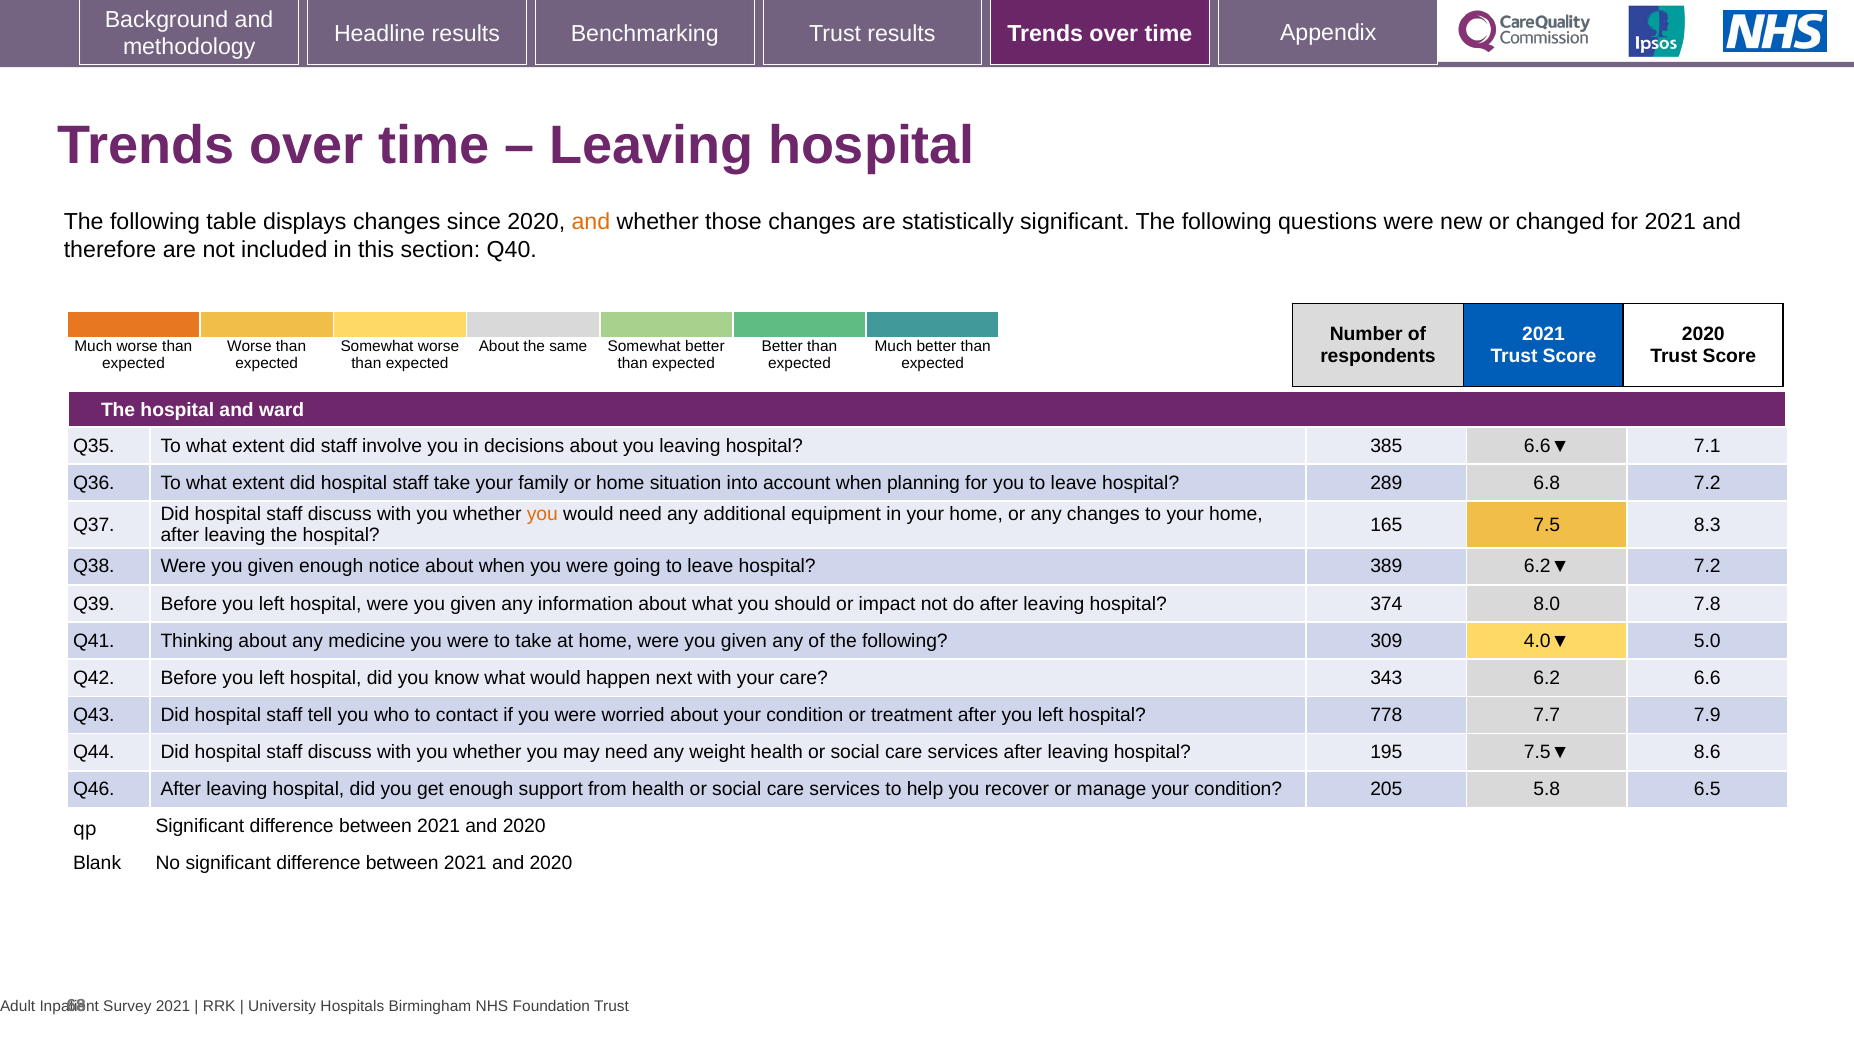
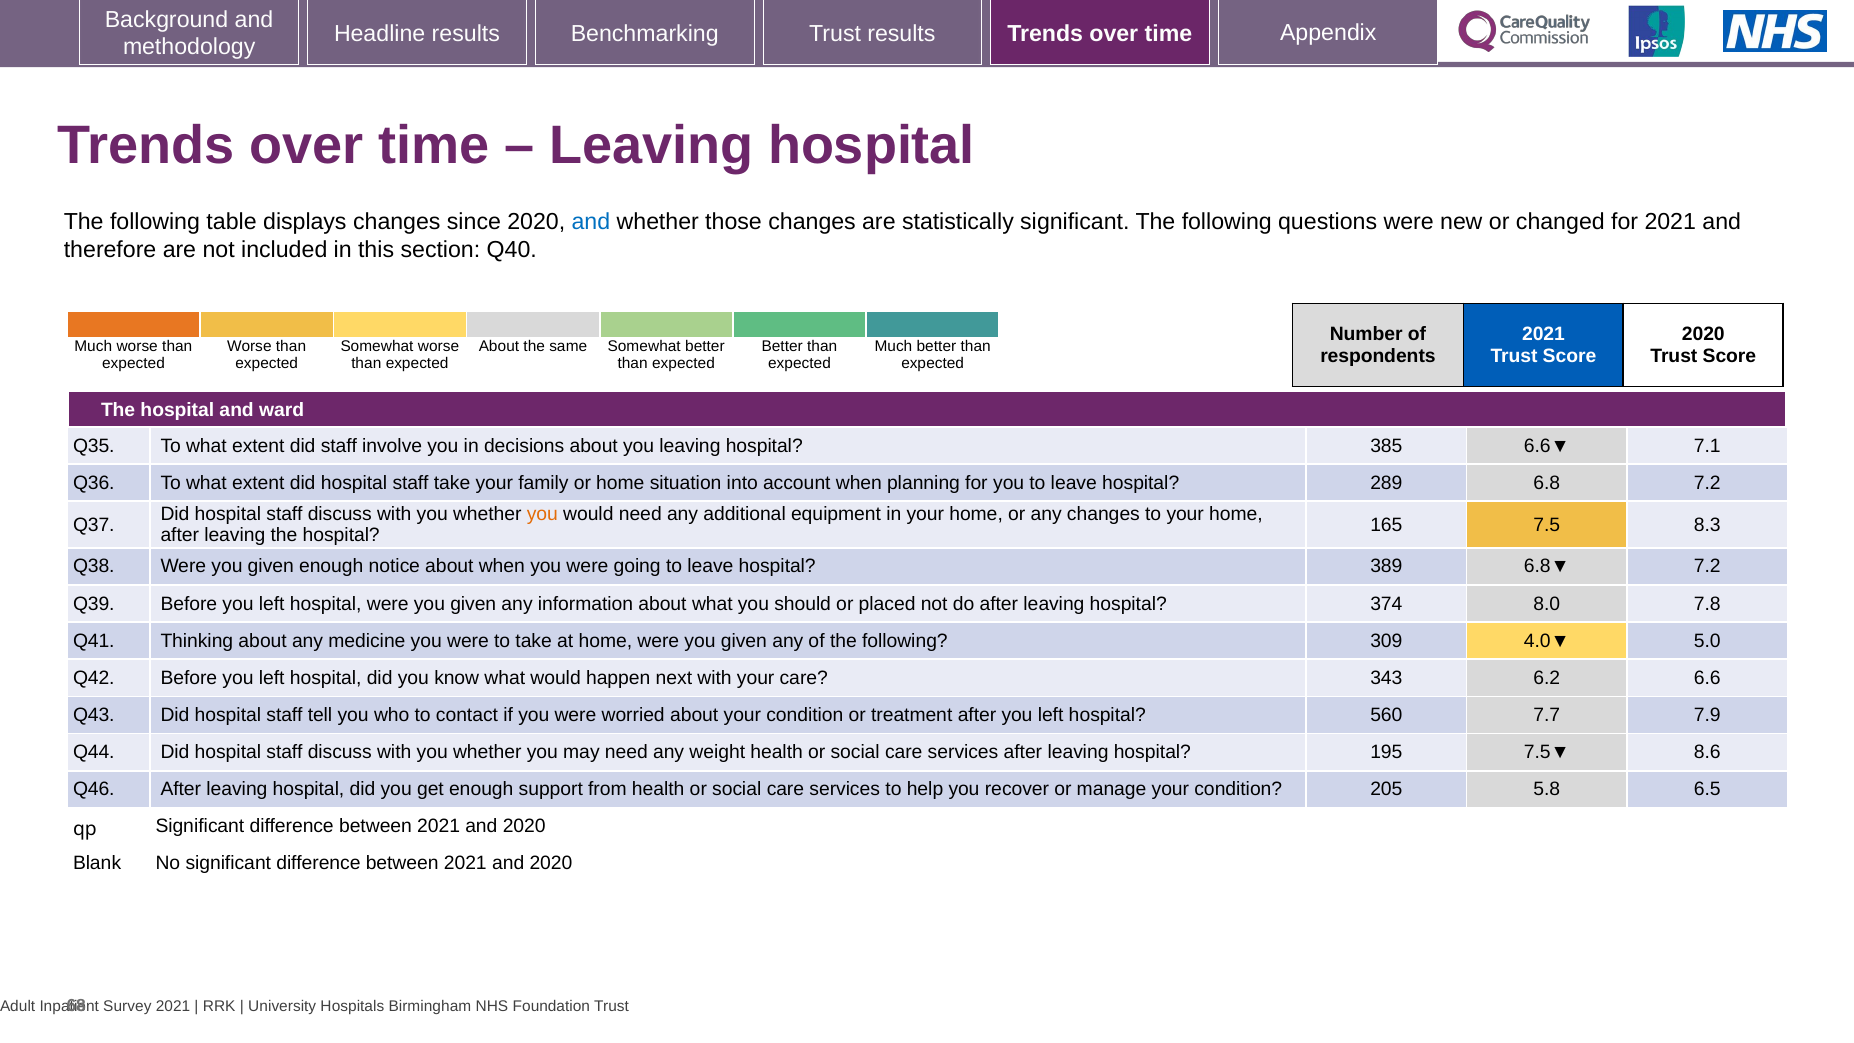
and at (591, 222) colour: orange -> blue
6.2▼: 6.2▼ -> 6.8▼
impact: impact -> placed
778: 778 -> 560
